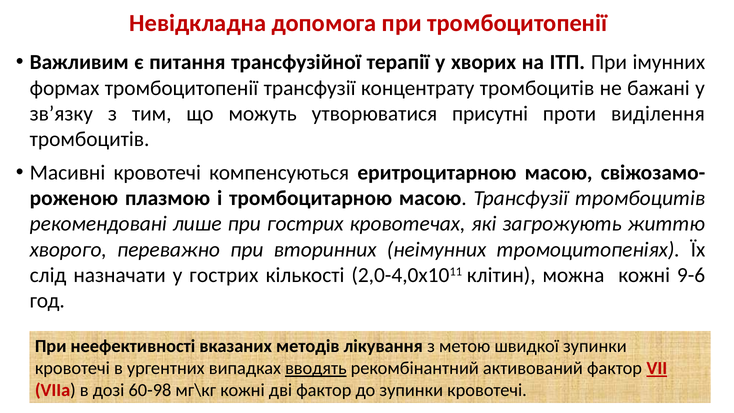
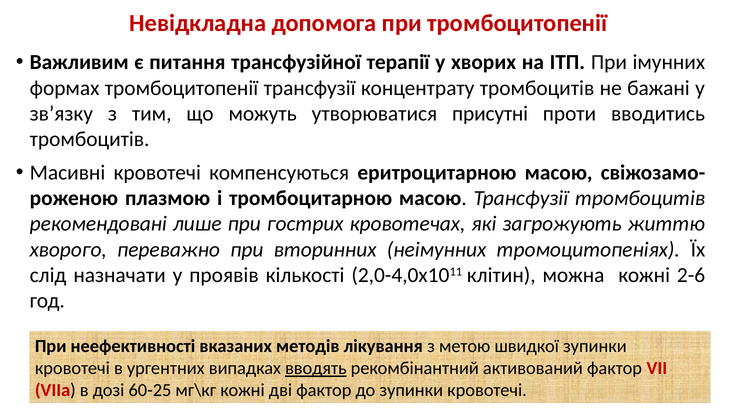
виділення: виділення -> вводитись
у гострих: гострих -> проявів
9-6: 9-6 -> 2-6
VII underline: present -> none
60-98: 60-98 -> 60-25
